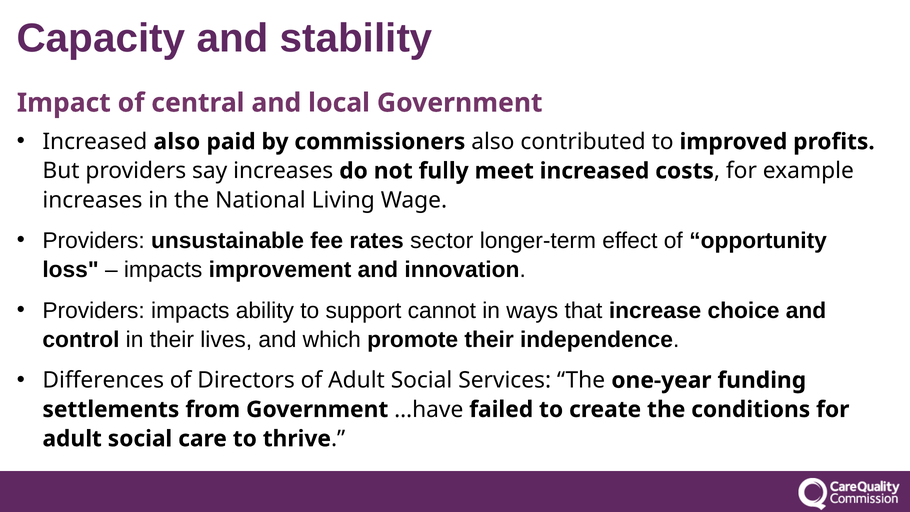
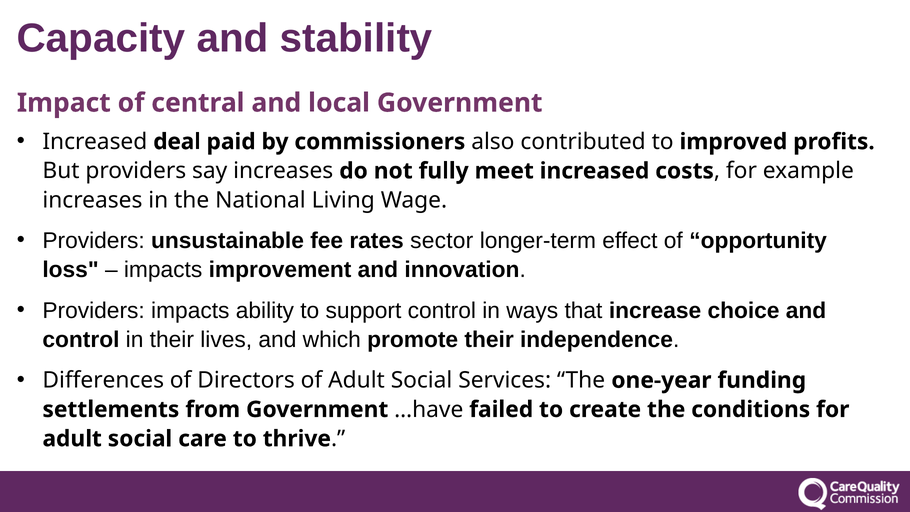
Increased also: also -> deal
support cannot: cannot -> control
